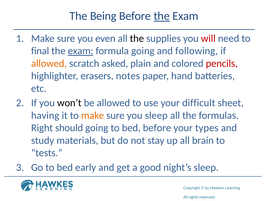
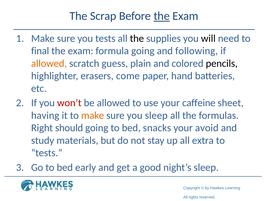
Being: Being -> Scrap
you even: even -> tests
will colour: red -> black
exam at (81, 51) underline: present -> none
asked: asked -> guess
pencils colour: red -> black
notes: notes -> come
won’t colour: black -> red
difficult: difficult -> caffeine
bed before: before -> snacks
types: types -> avoid
brain: brain -> extra
